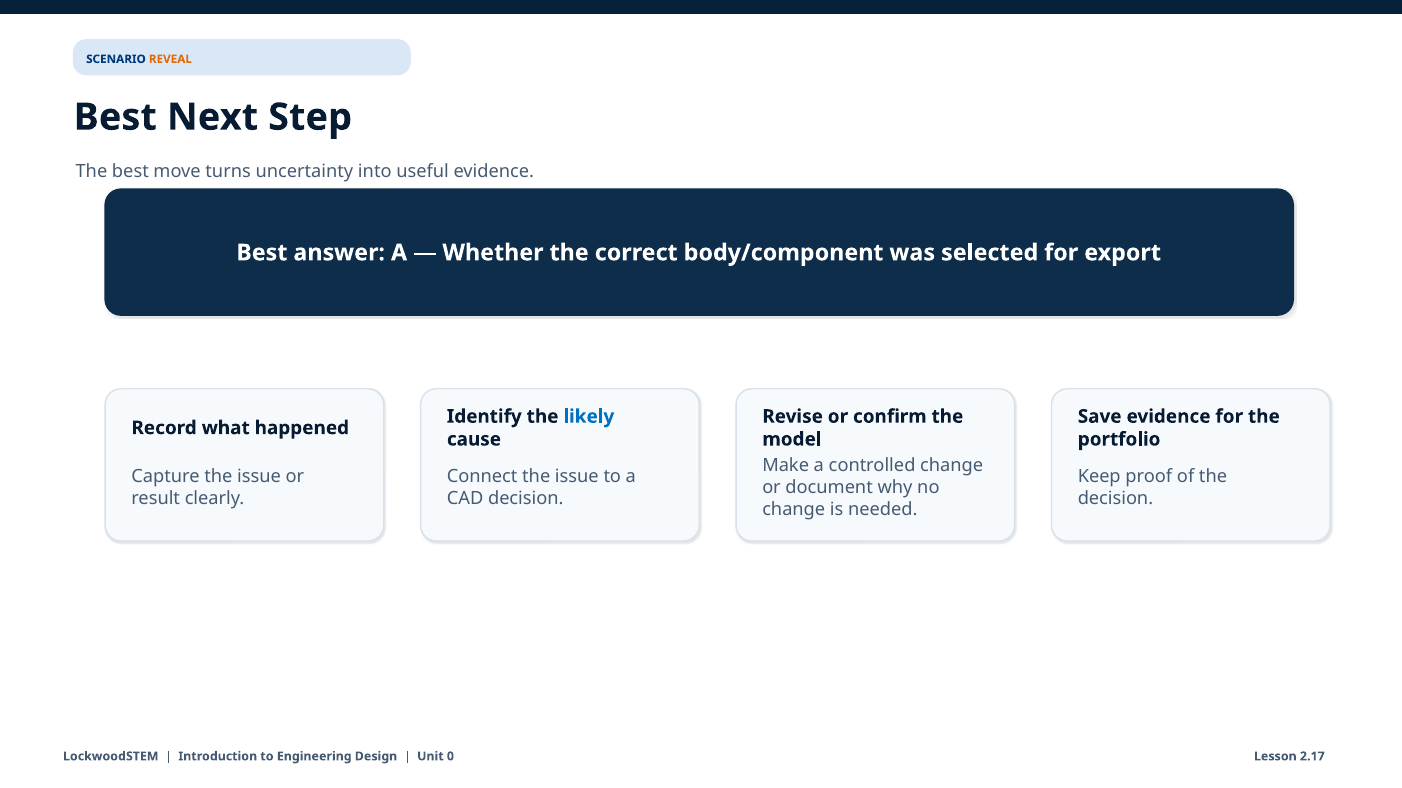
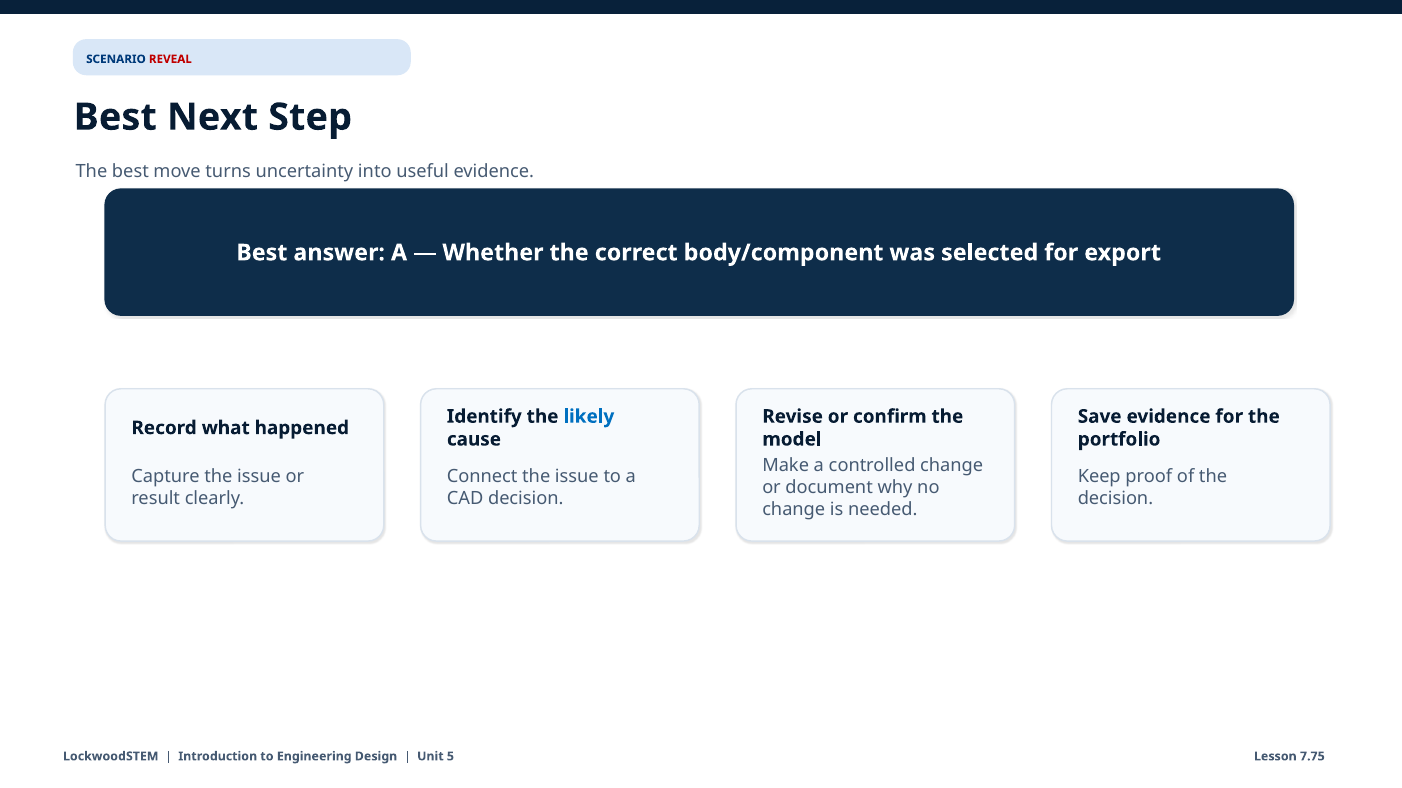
REVEAL colour: orange -> red
0: 0 -> 5
2.17: 2.17 -> 7.75
